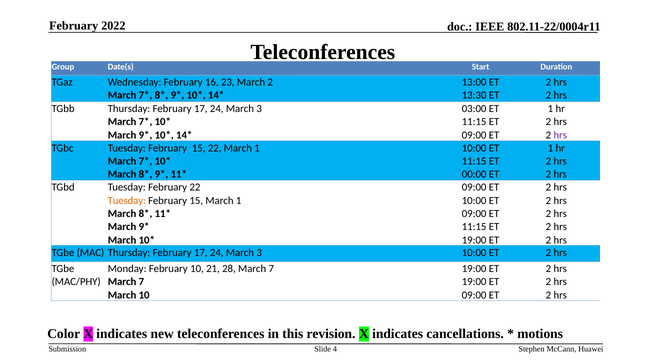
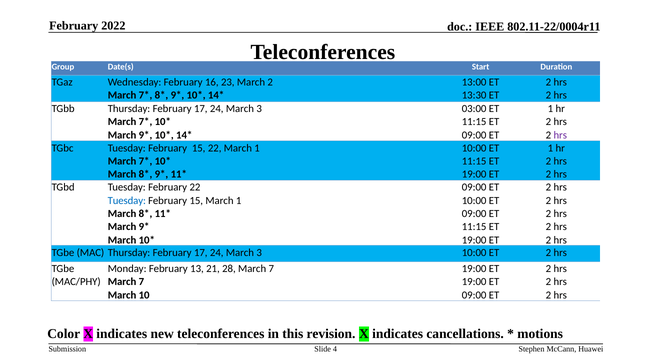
00:00 at (474, 174): 00:00 -> 19:00
Tuesday at (127, 200) colour: orange -> blue
February 10: 10 -> 13
